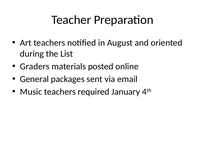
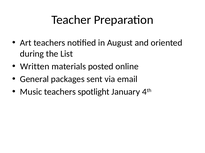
Graders: Graders -> Written
required: required -> spotlight
